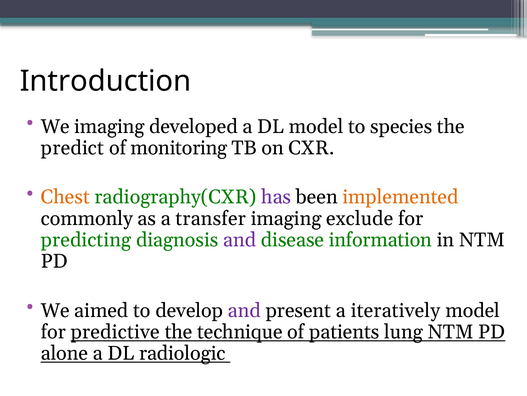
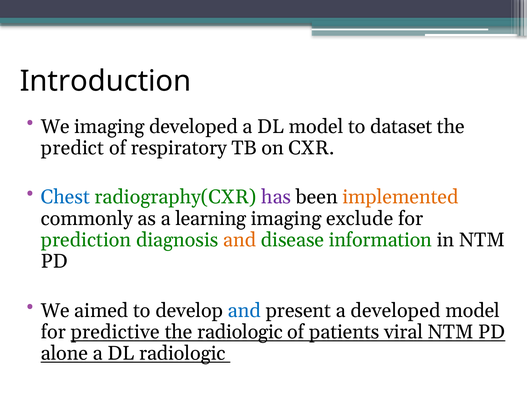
species: species -> dataset
monitoring: monitoring -> respiratory
Chest colour: orange -> blue
transfer: transfer -> learning
predicting: predicting -> prediction
and at (240, 239) colour: purple -> orange
and at (244, 310) colour: purple -> blue
a iteratively: iteratively -> developed
the technique: technique -> radiologic
lung: lung -> viral
